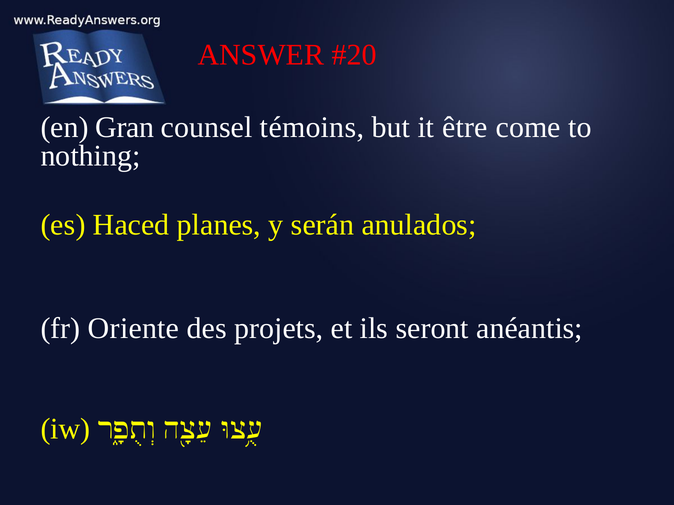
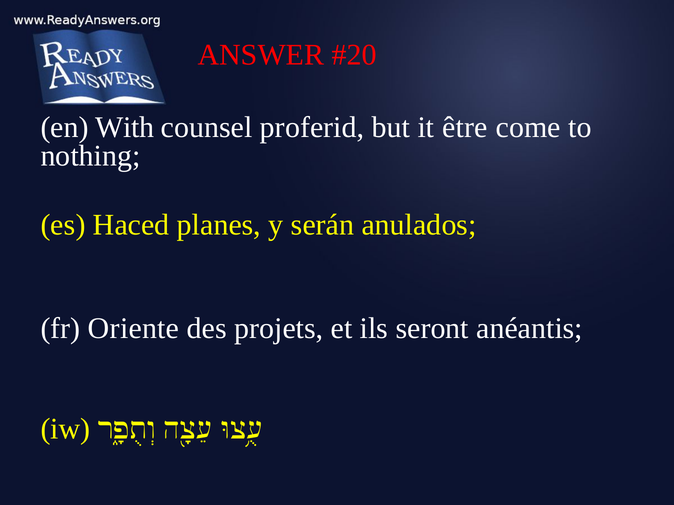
Gran: Gran -> With
témoins: témoins -> proferid
